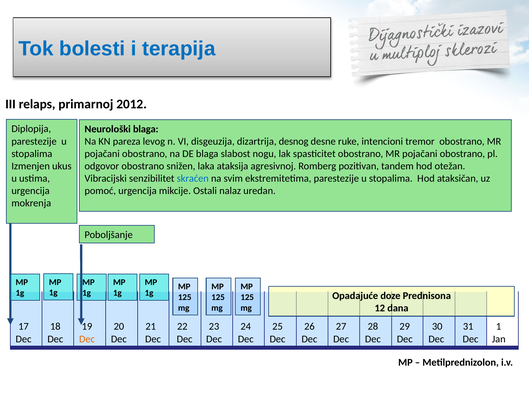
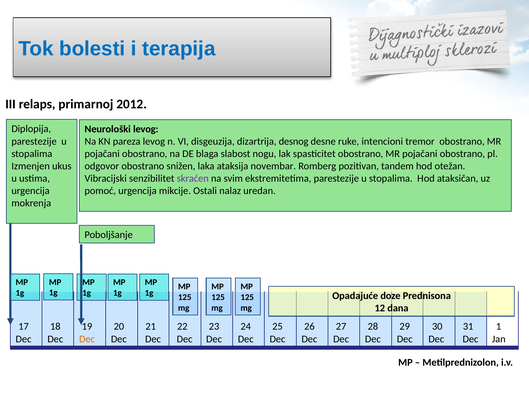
Neurološki blaga: blaga -> levog
agresivnoj: agresivnoj -> novembar
skraćen colour: blue -> purple
